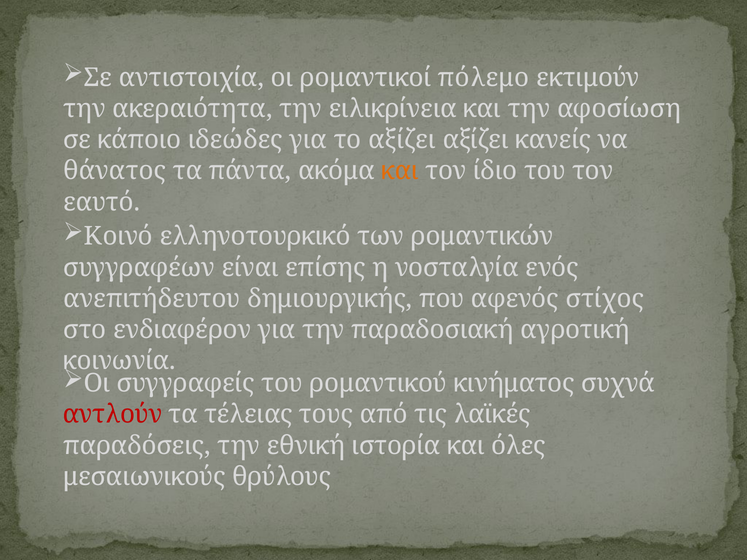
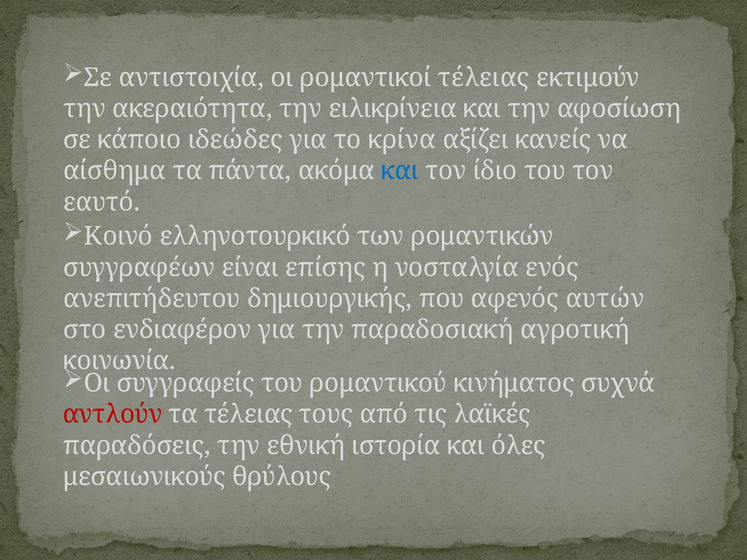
ρομαντικοί πόλεμο: πόλεμο -> τέλειας
το αξίζει: αξίζει -> κρίνα
θάνατος: θάνατος -> αίσθημα
και at (400, 171) colour: orange -> blue
στίχος: στίχος -> αυτών
